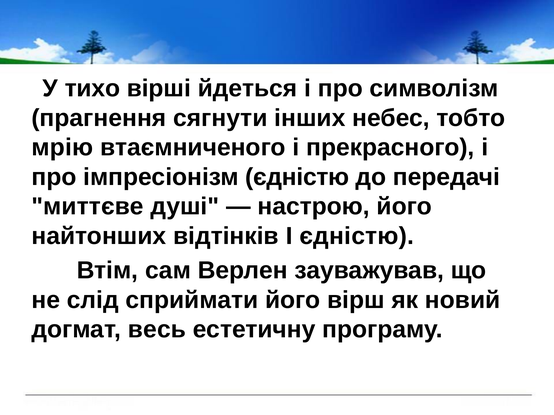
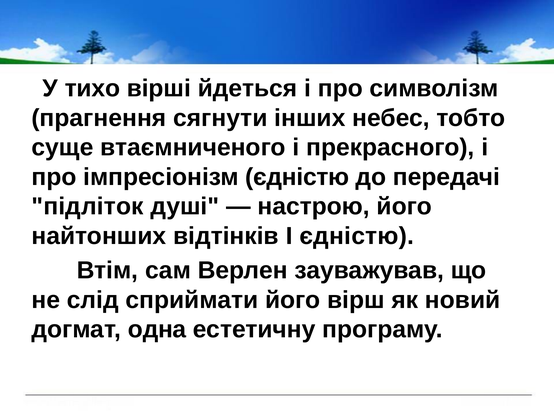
мрію: мрію -> суще
миттєве: миттєве -> підліток
весь: весь -> одна
